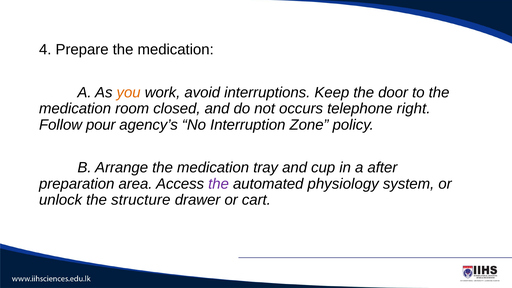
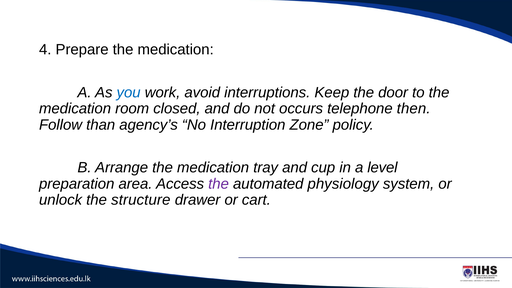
you colour: orange -> blue
right: right -> then
pour: pour -> than
after: after -> level
